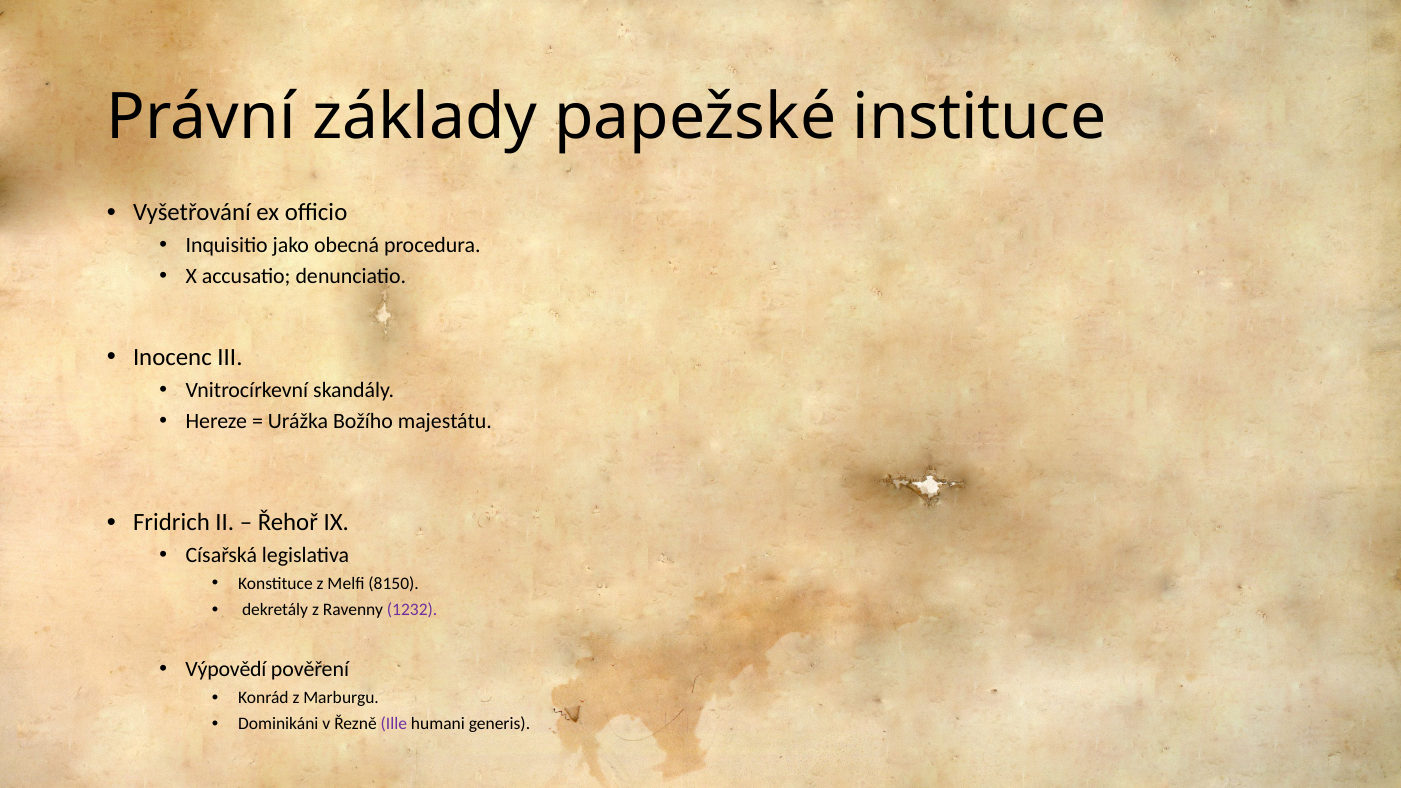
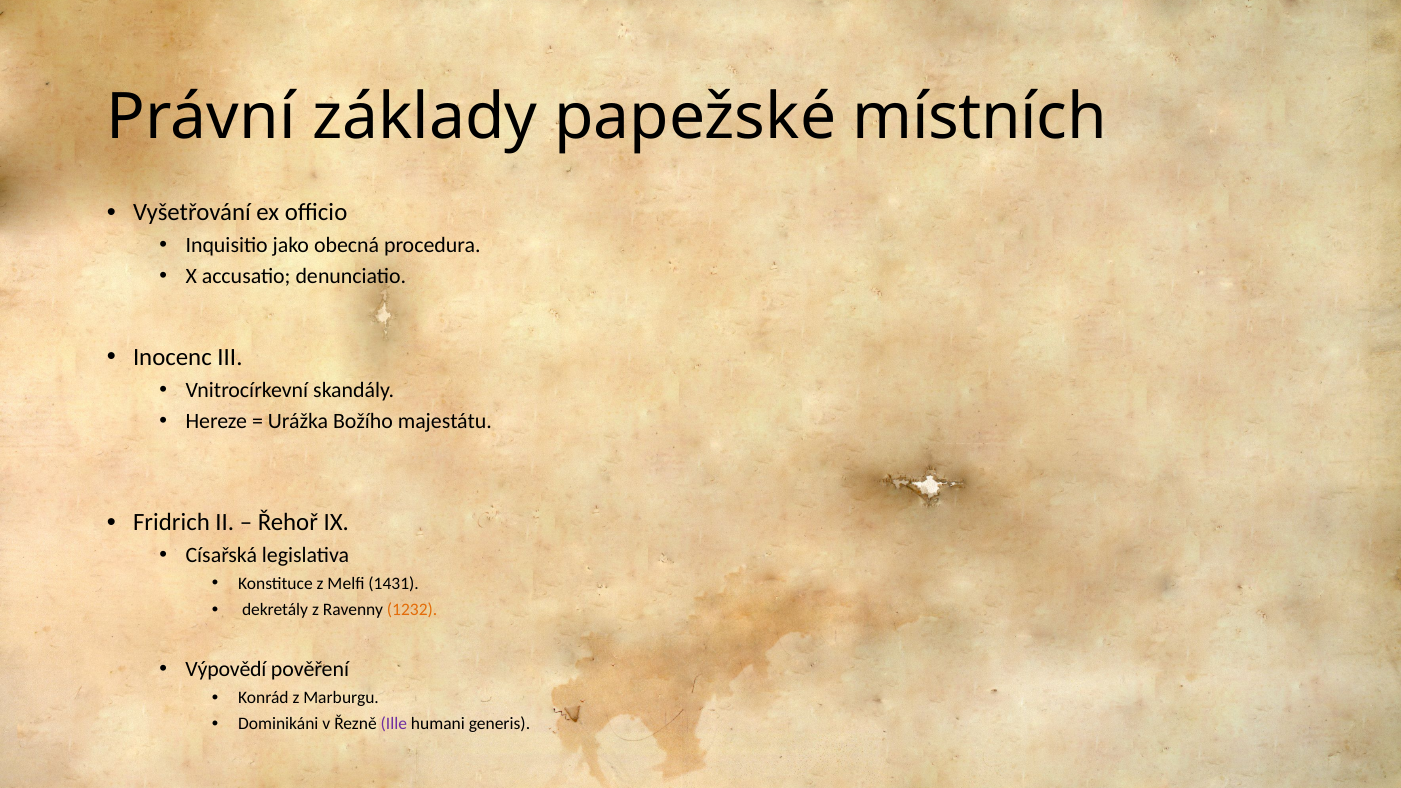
instituce: instituce -> místních
8150: 8150 -> 1431
1232 colour: purple -> orange
